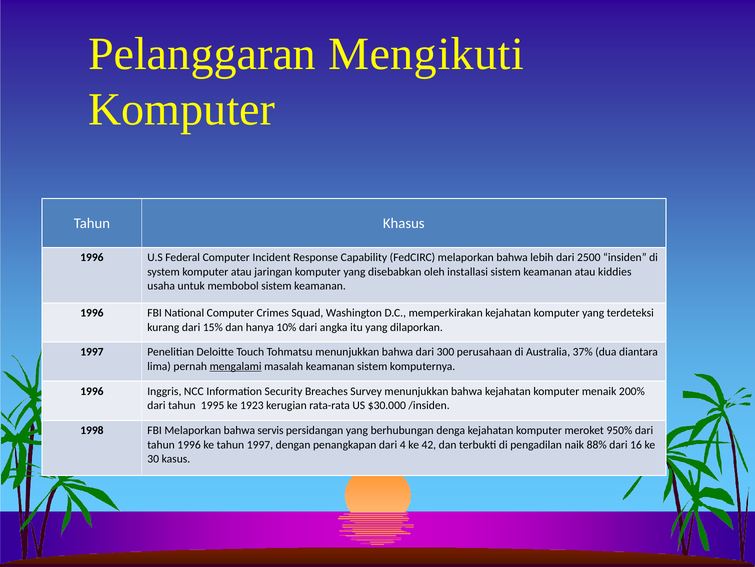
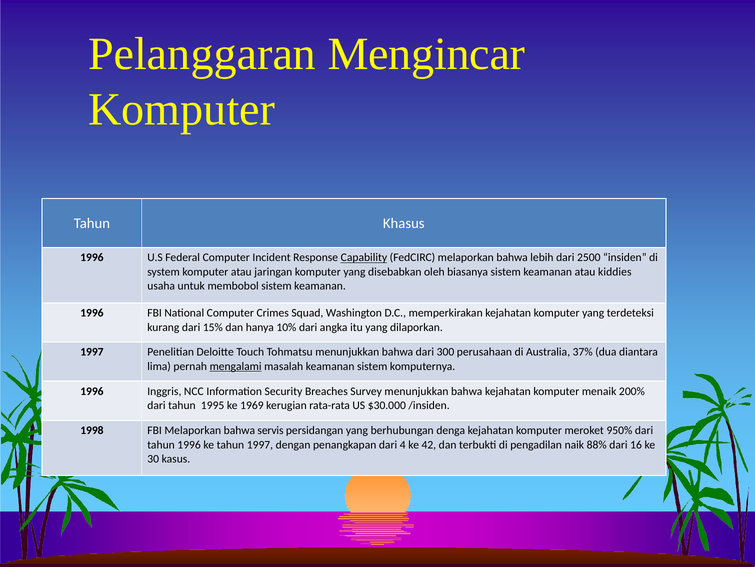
Mengikuti: Mengikuti -> Mengincar
Capability underline: none -> present
installasi: installasi -> biasanya
1923: 1923 -> 1969
